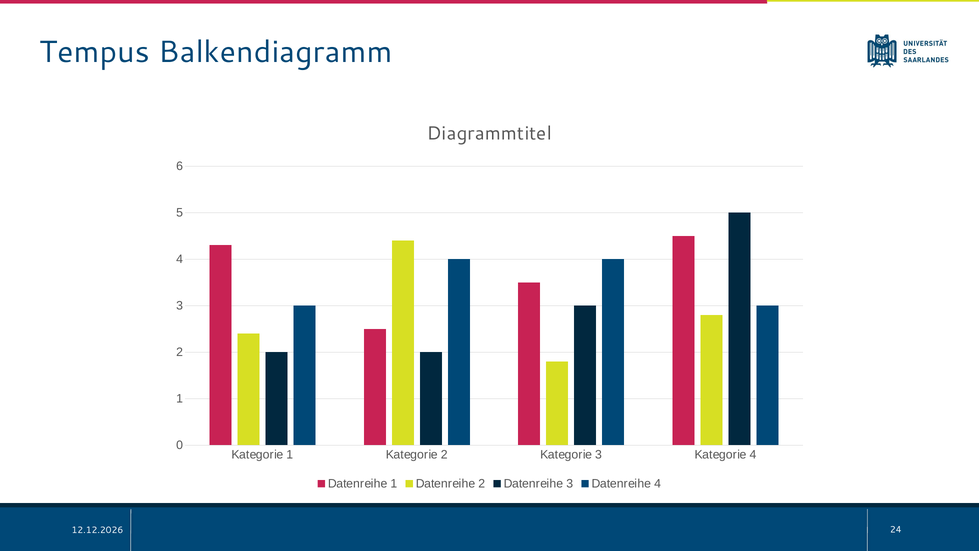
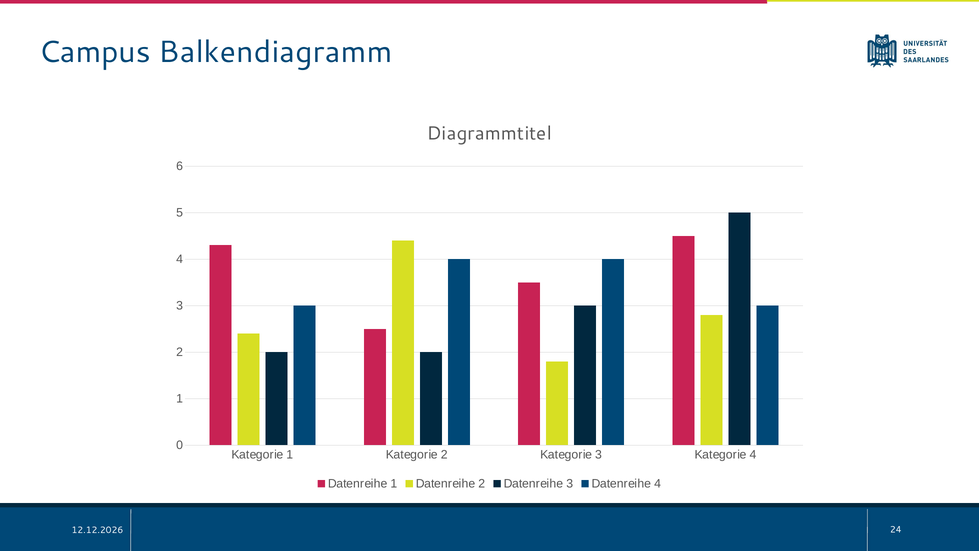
Tempus: Tempus -> Campus
